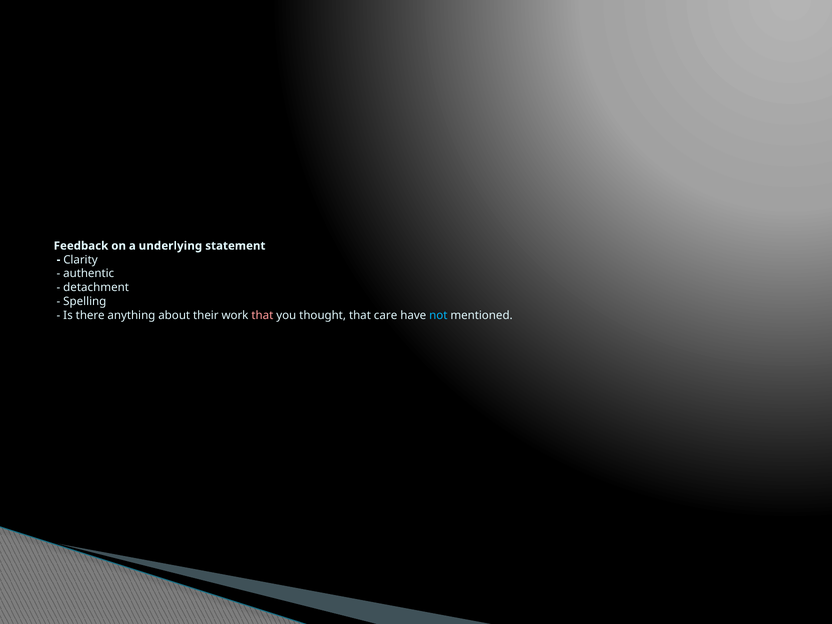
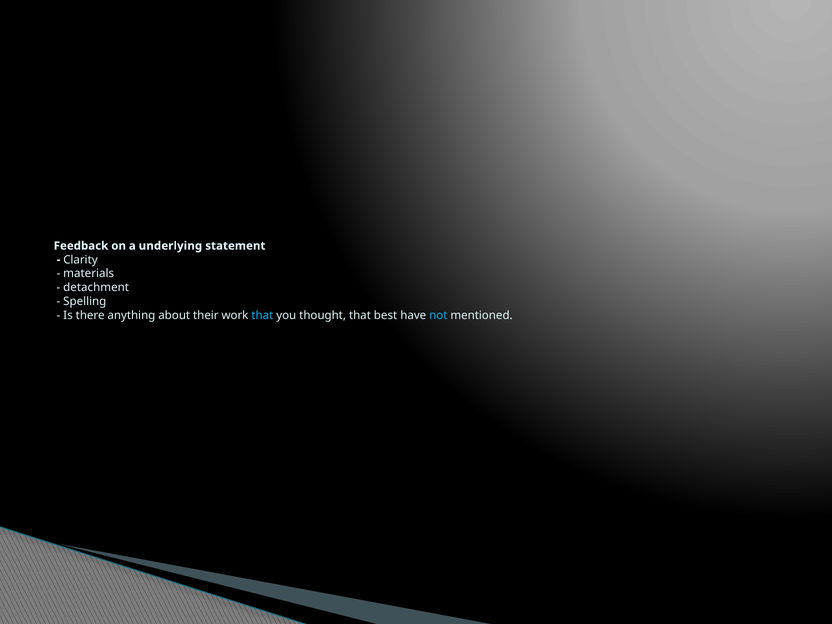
authentic: authentic -> materials
that at (262, 315) colour: pink -> light blue
care: care -> best
